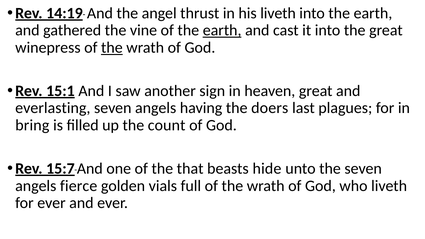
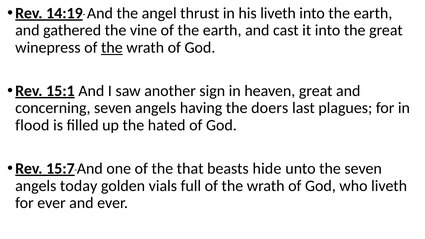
earth at (222, 30) underline: present -> none
everlasting: everlasting -> concerning
bring: bring -> flood
count: count -> hated
fierce: fierce -> today
